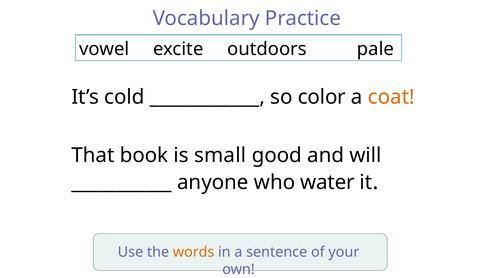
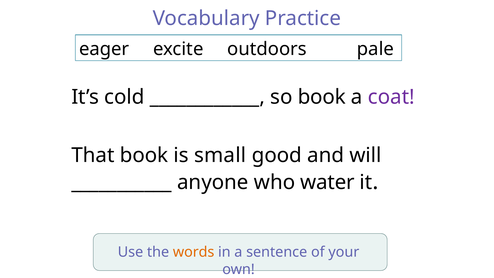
vowel: vowel -> eager
so color: color -> book
coat colour: orange -> purple
